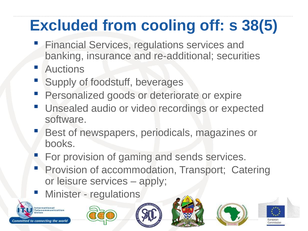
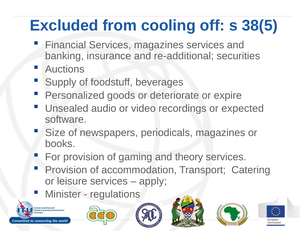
Services regulations: regulations -> magazines
Best: Best -> Size
sends: sends -> theory
